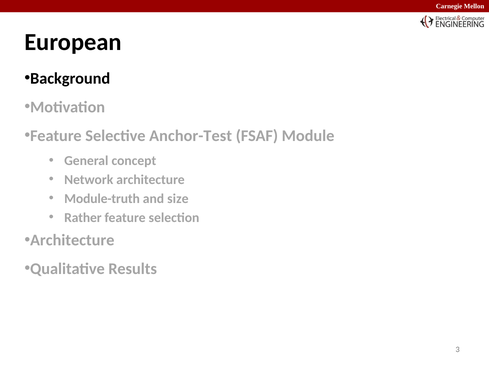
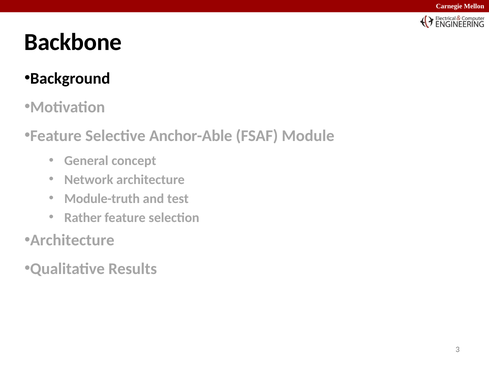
European: European -> Backbone
Anchor-Test: Anchor-Test -> Anchor-Able
size: size -> test
